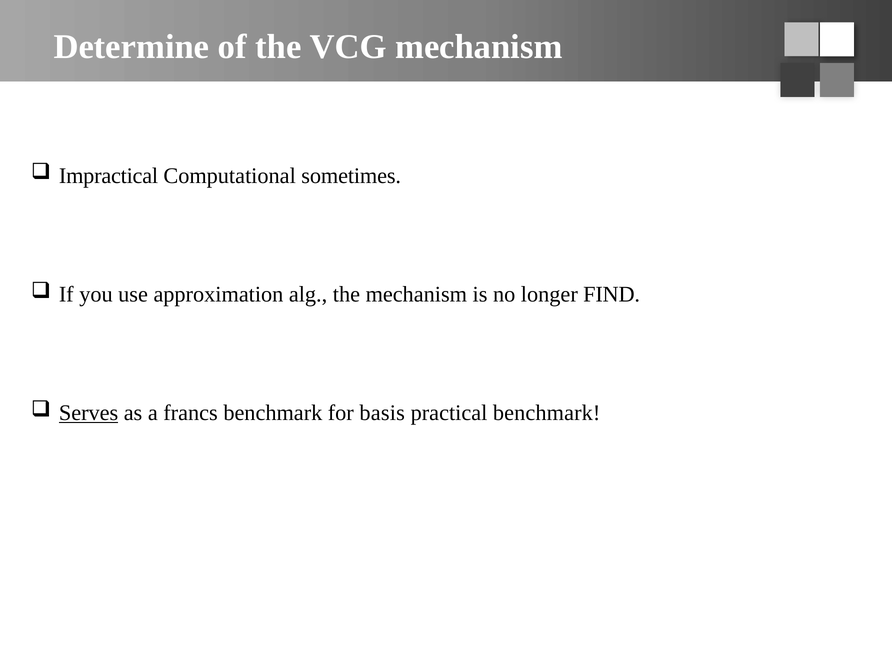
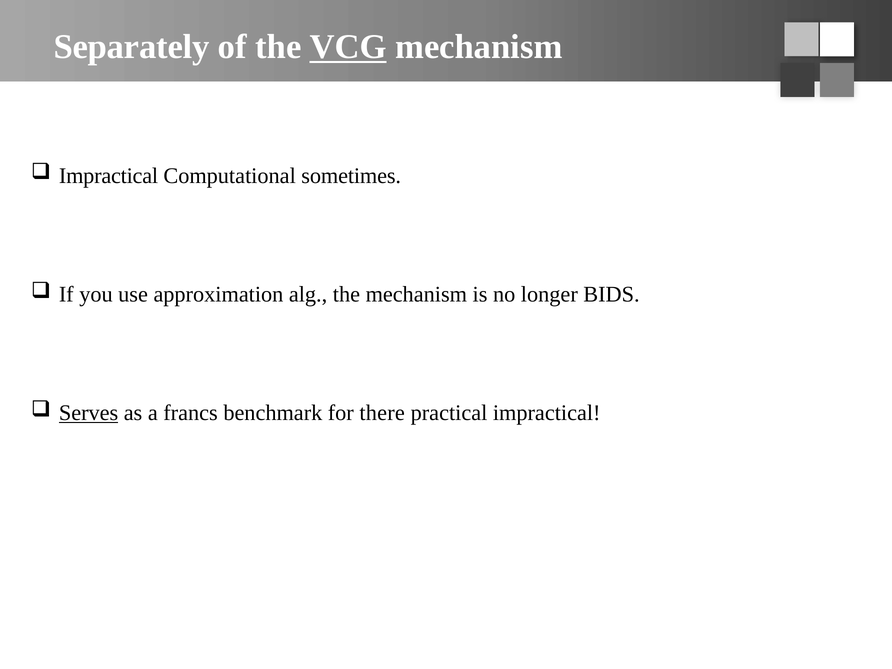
Determine: Determine -> Separately
VCG underline: none -> present
FIND: FIND -> BIDS
basis: basis -> there
practical benchmark: benchmark -> impractical
